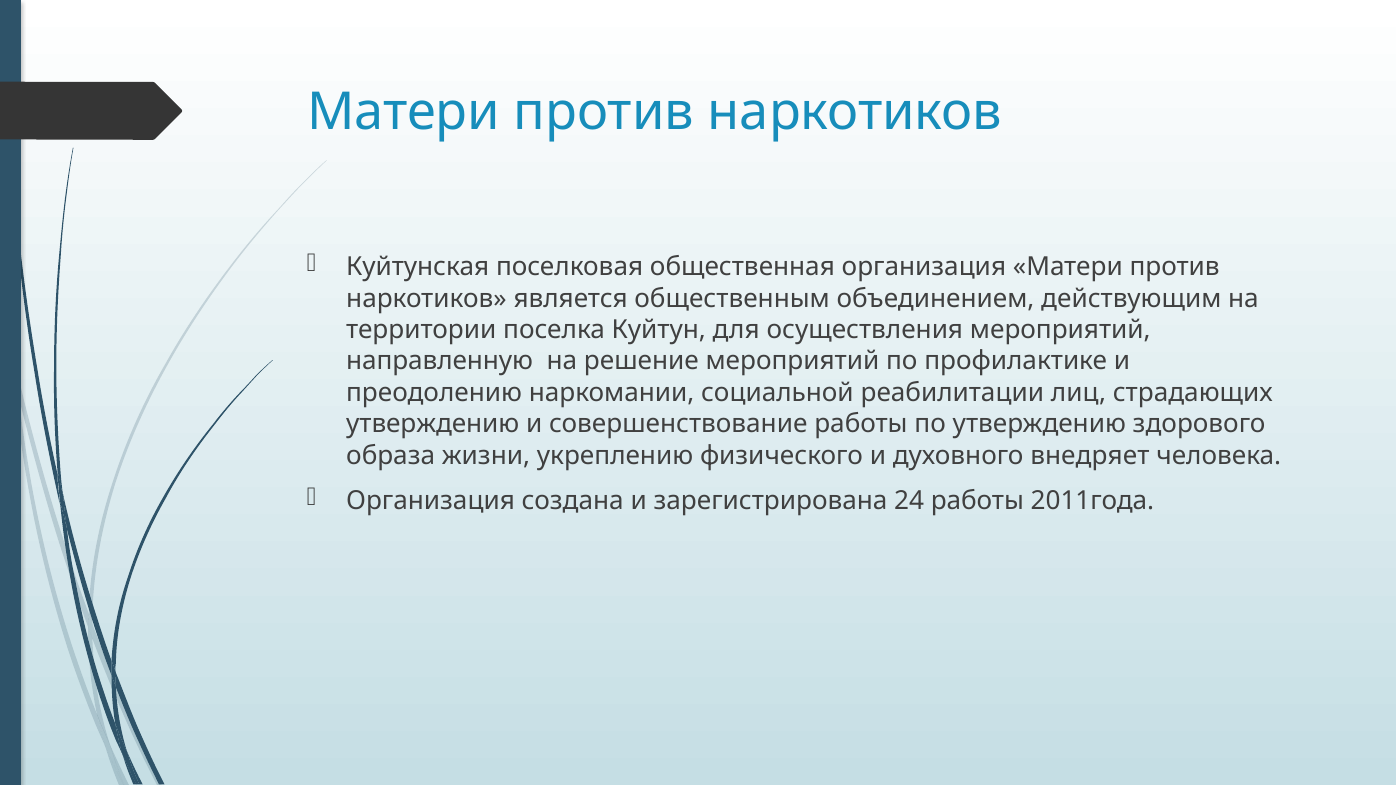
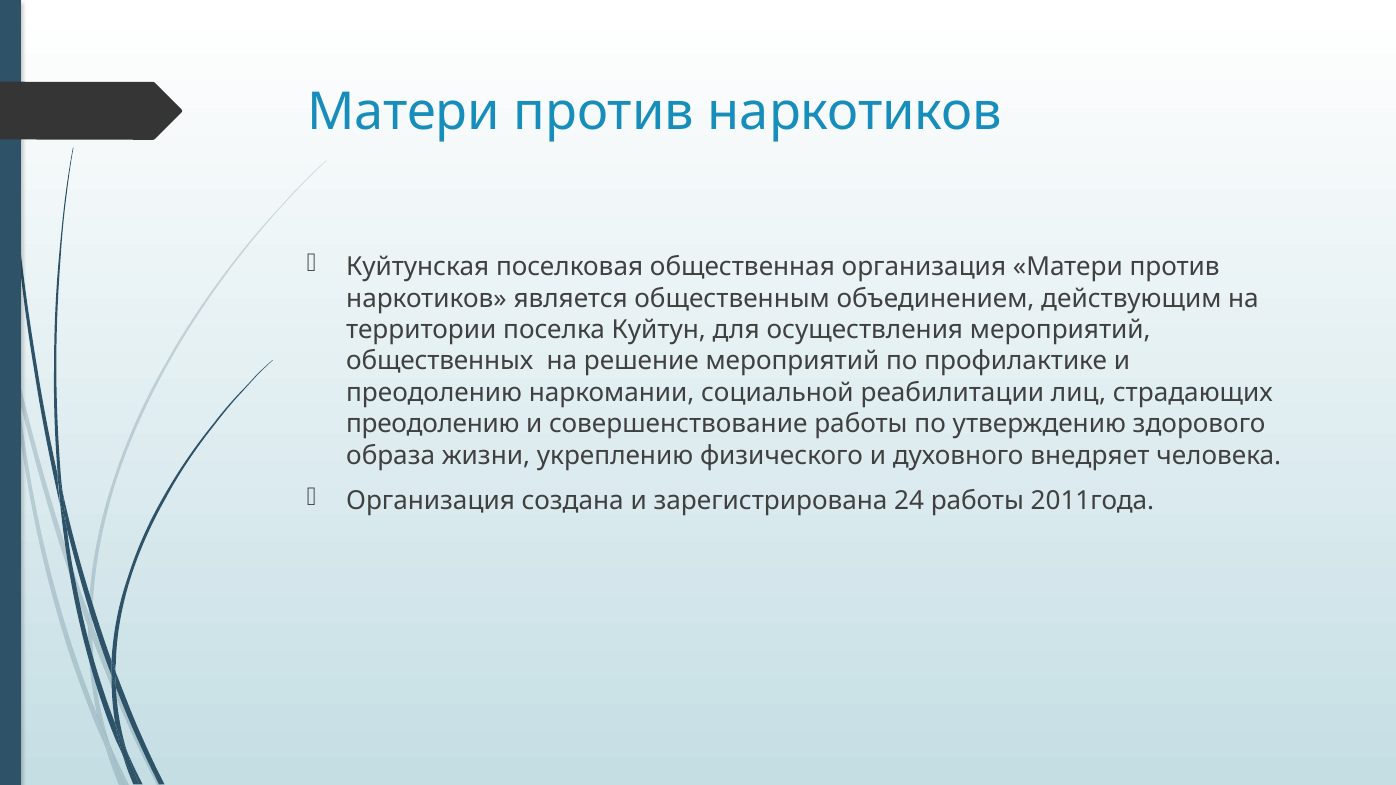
направленную: направленную -> общественных
утверждению at (433, 424): утверждению -> преодолению
